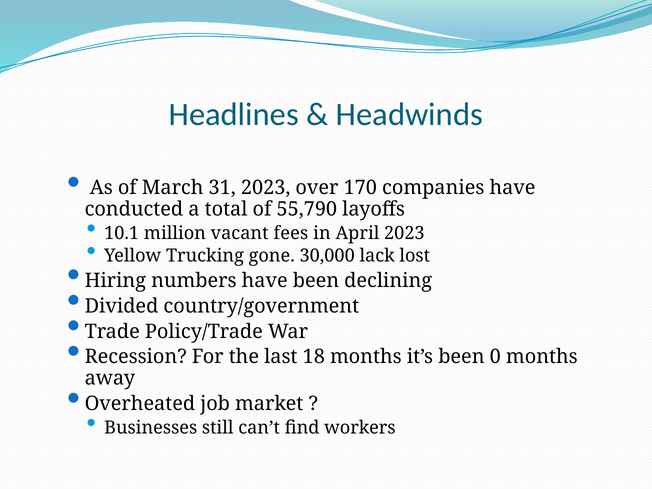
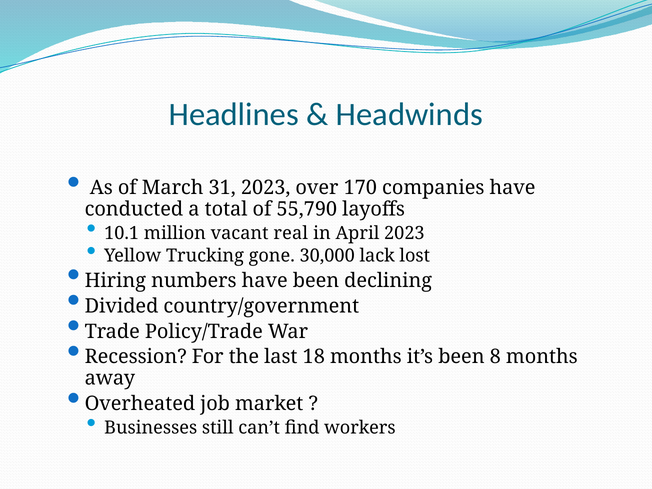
fees: fees -> real
0: 0 -> 8
